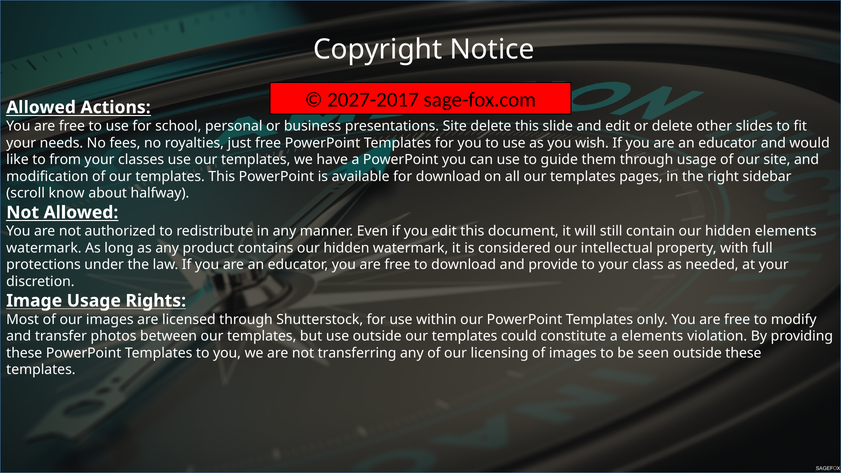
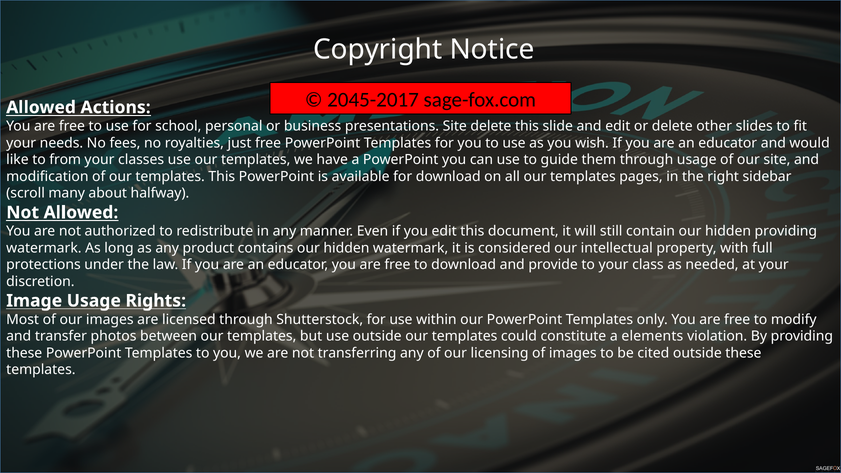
2027-2017: 2027-2017 -> 2045-2017
know: know -> many
hidden elements: elements -> providing
seen: seen -> cited
